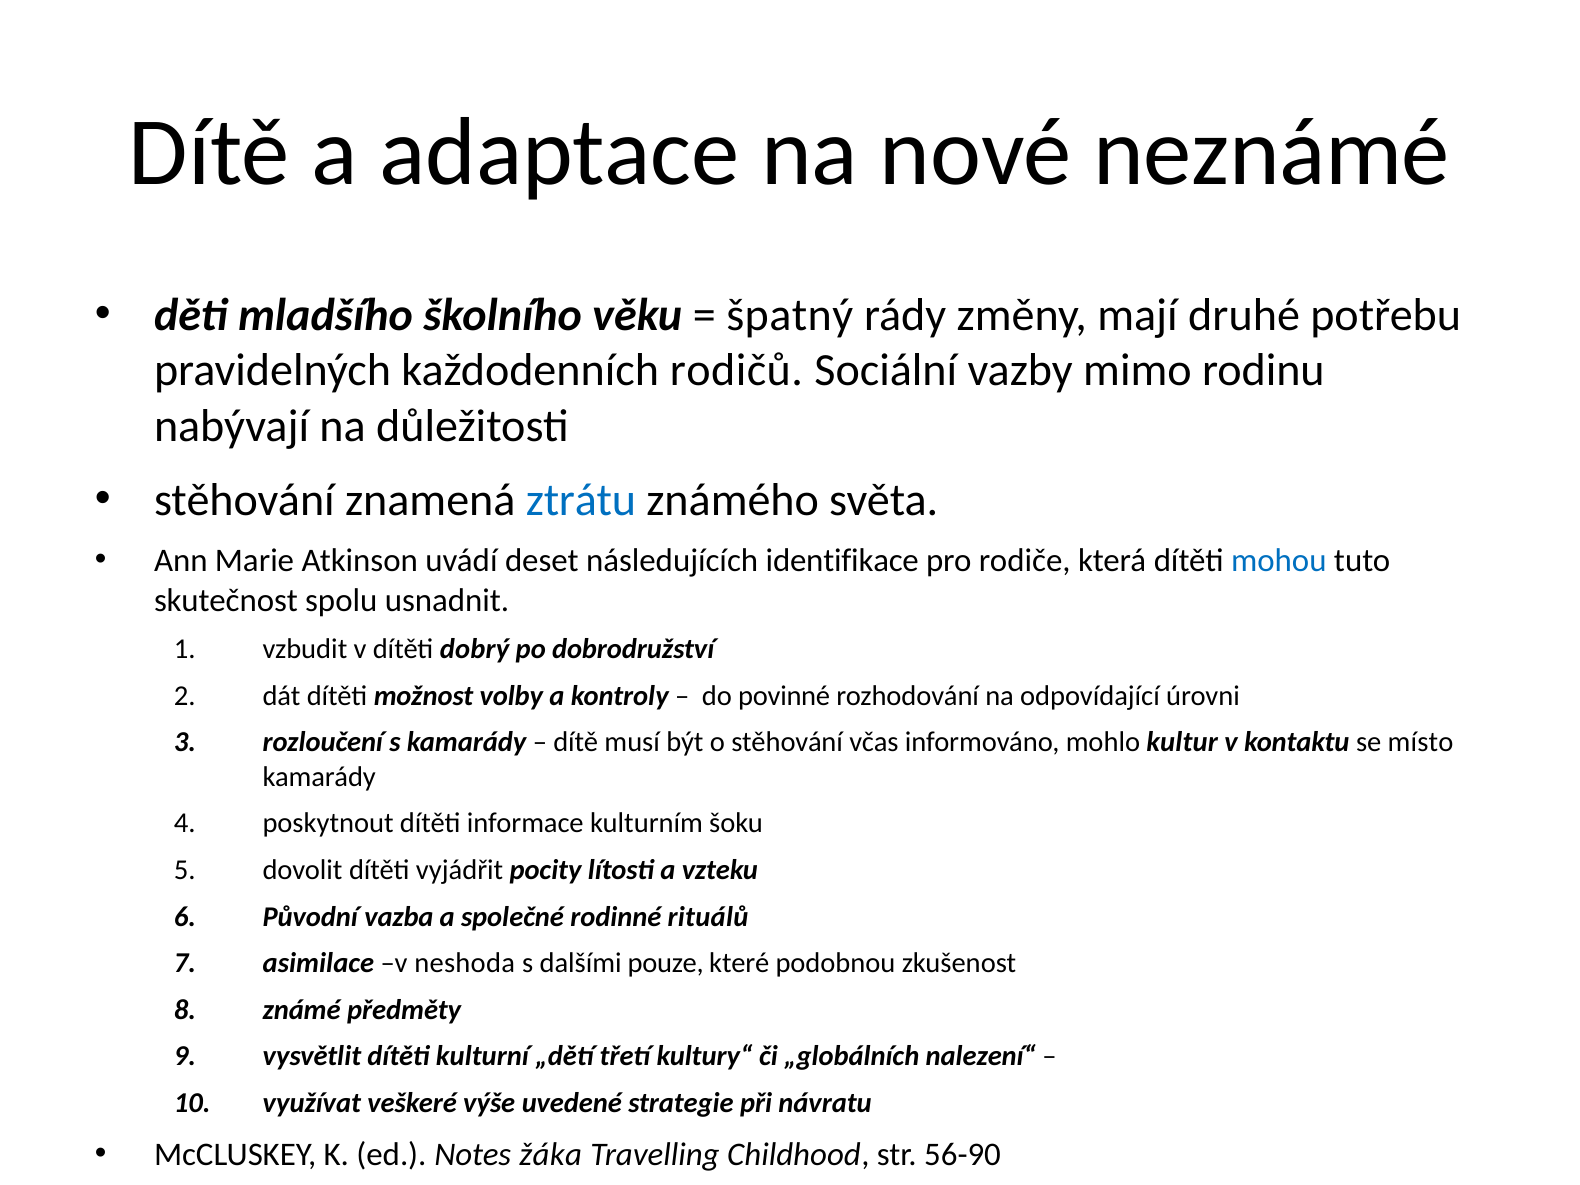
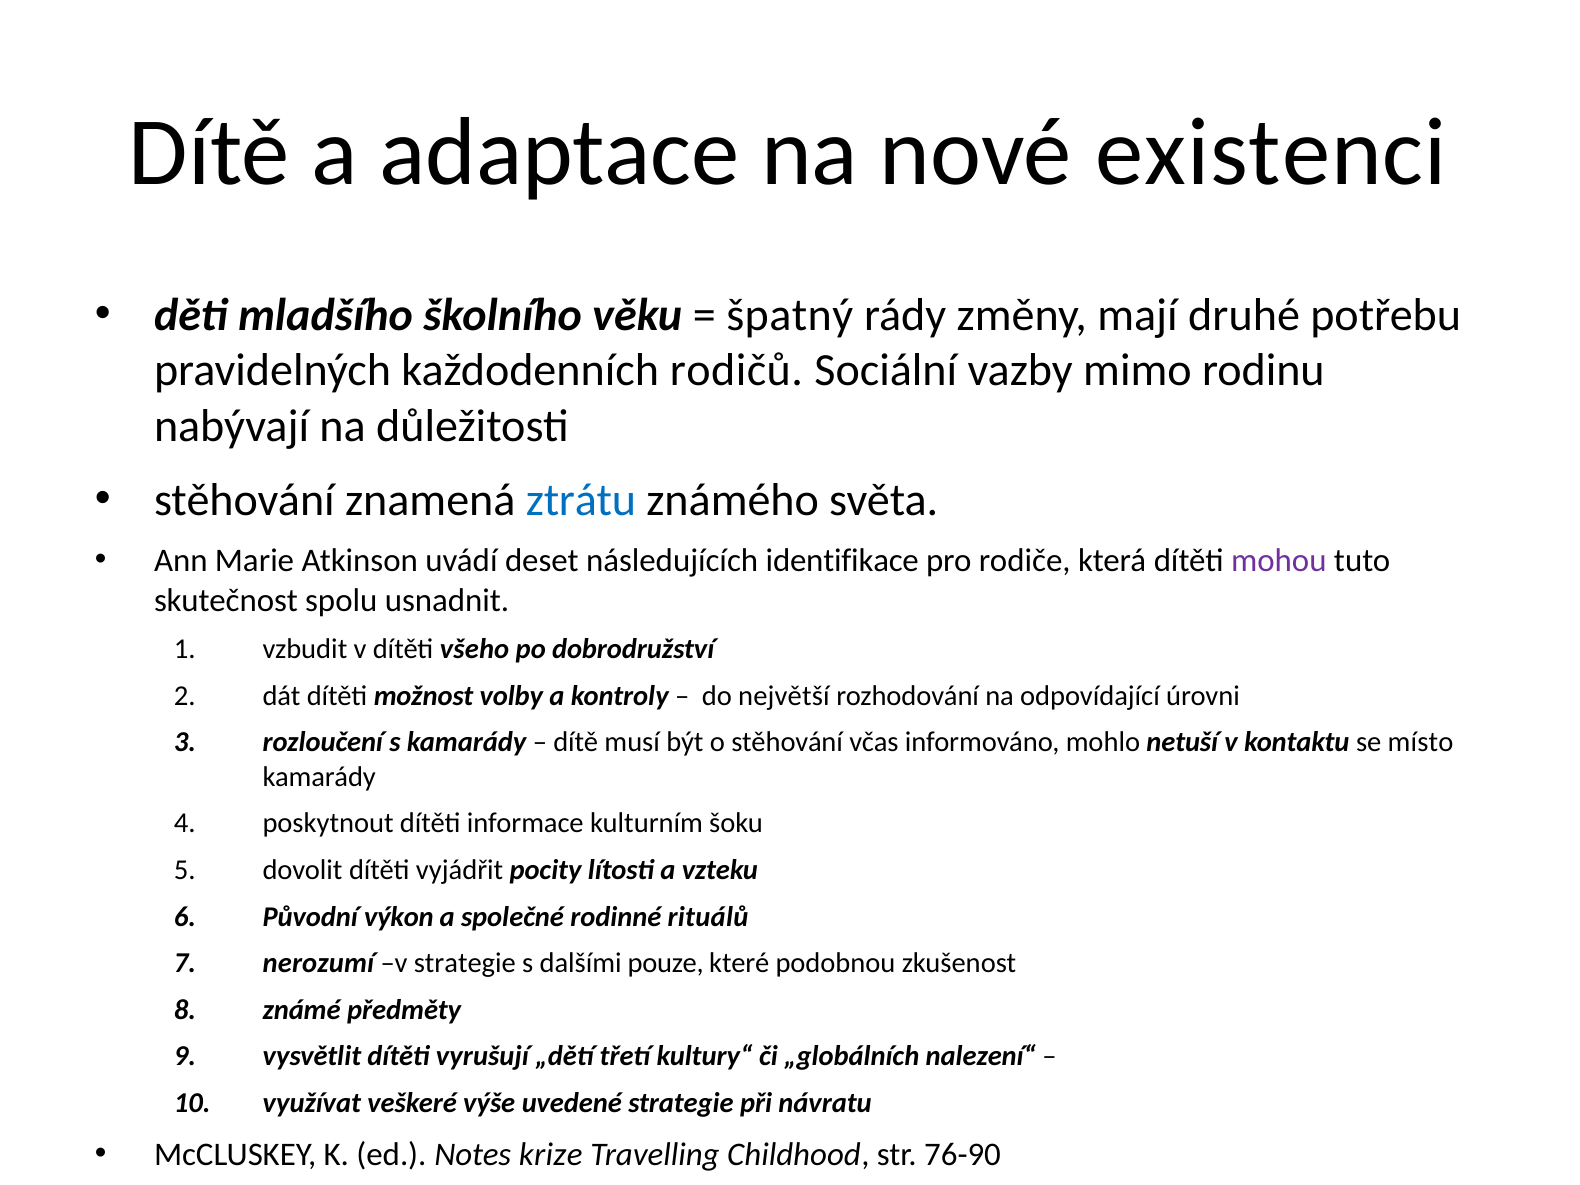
neznámé: neznámé -> existenci
mohou colour: blue -> purple
dobrý: dobrý -> všeho
povinné: povinné -> největší
kultur: kultur -> netuší
vazba: vazba -> výkon
asimilace: asimilace -> nerozumí
v neshoda: neshoda -> strategie
kulturní: kulturní -> vyrušují
žáka: žáka -> krize
56-90: 56-90 -> 76-90
